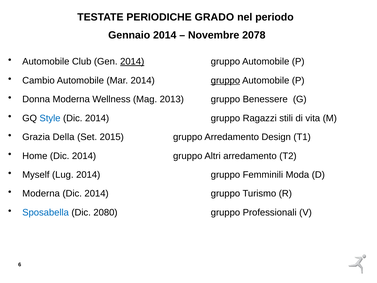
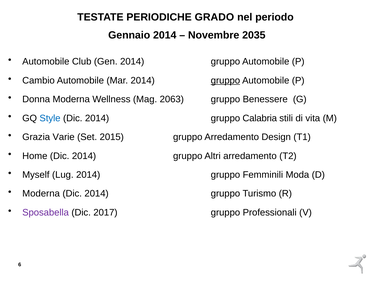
2078: 2078 -> 2035
2014 at (132, 62) underline: present -> none
2013: 2013 -> 2063
Ragazzi: Ragazzi -> Calabria
Della: Della -> Varie
Sposabella colour: blue -> purple
2080: 2080 -> 2017
